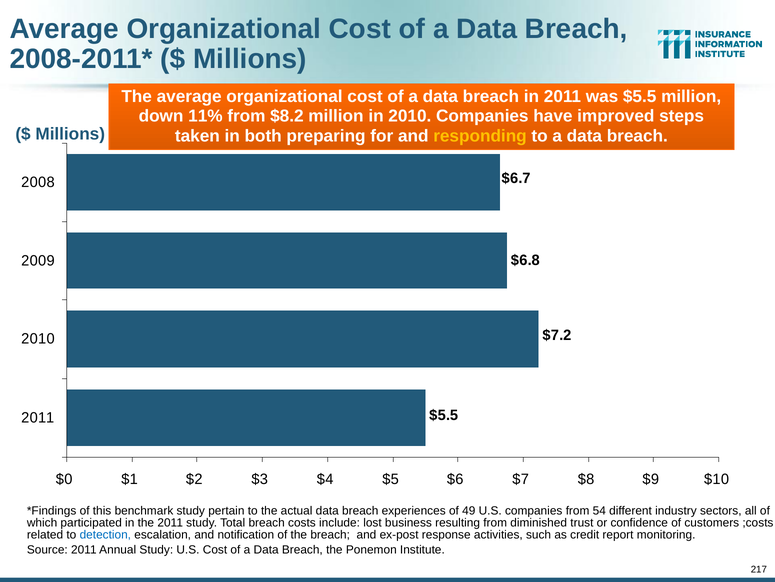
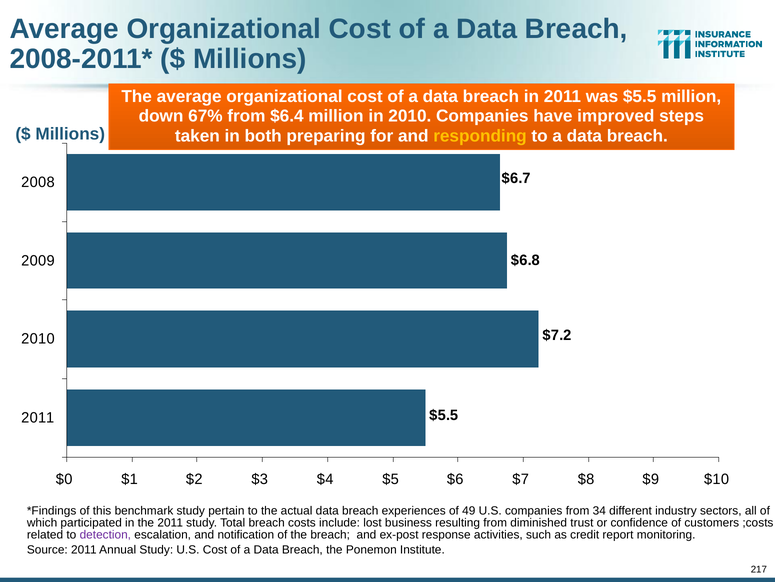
11%: 11% -> 67%
$8.2: $8.2 -> $6.4
54: 54 -> 34
detection colour: blue -> purple
